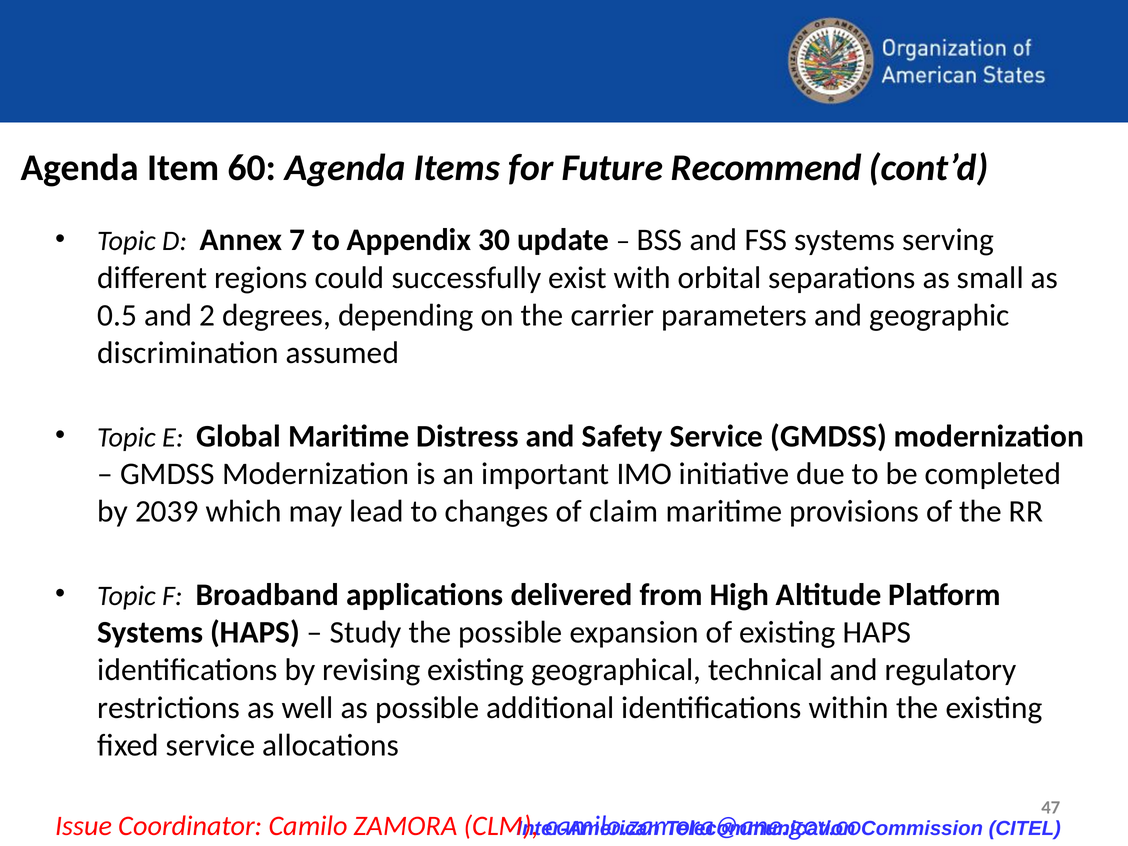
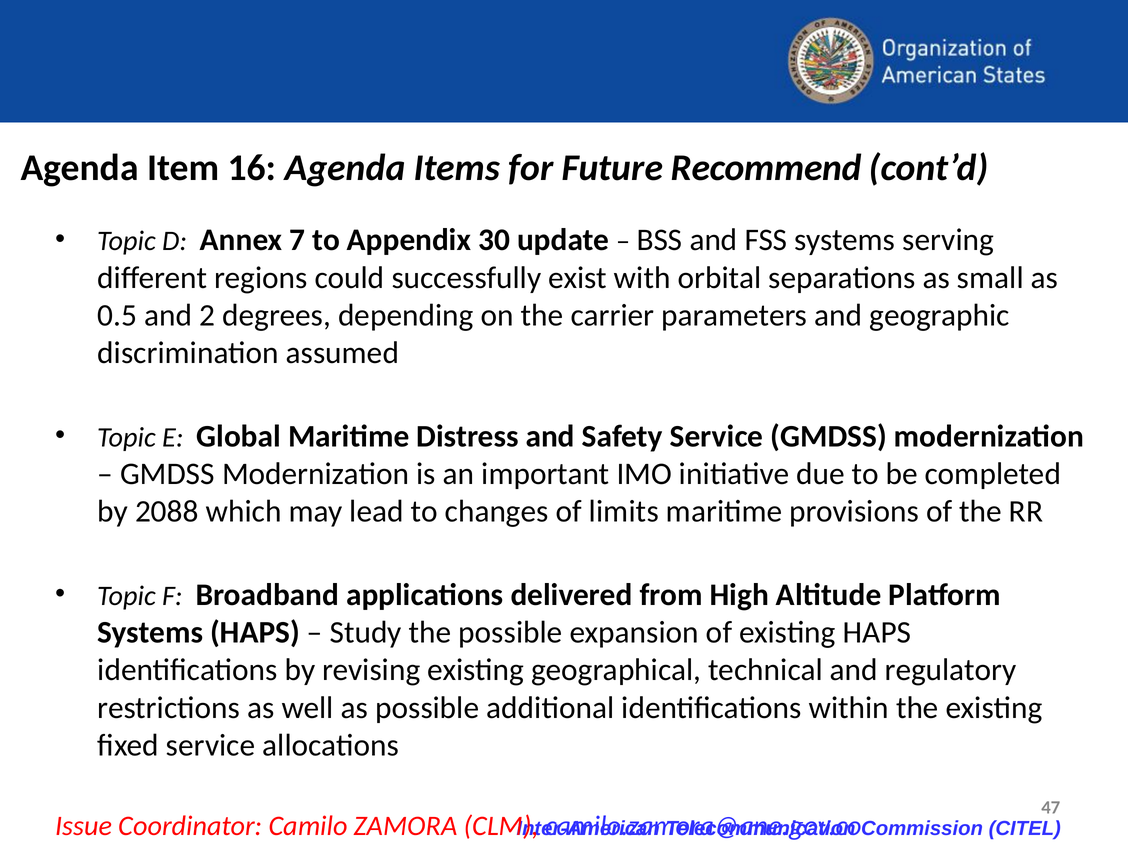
60: 60 -> 16
2039: 2039 -> 2088
claim: claim -> limits
